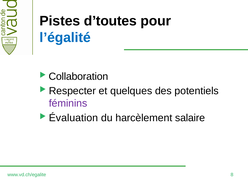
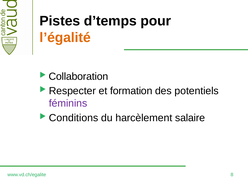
d’toutes: d’toutes -> d’temps
l’égalité colour: blue -> orange
quelques: quelques -> formation
Évaluation: Évaluation -> Conditions
